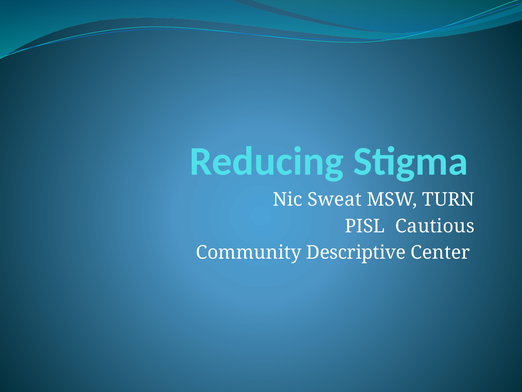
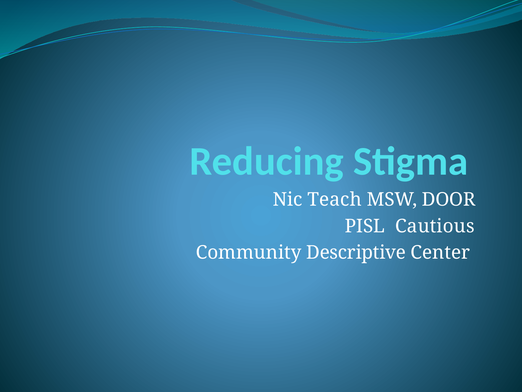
Sweat: Sweat -> Teach
TURN: TURN -> DOOR
